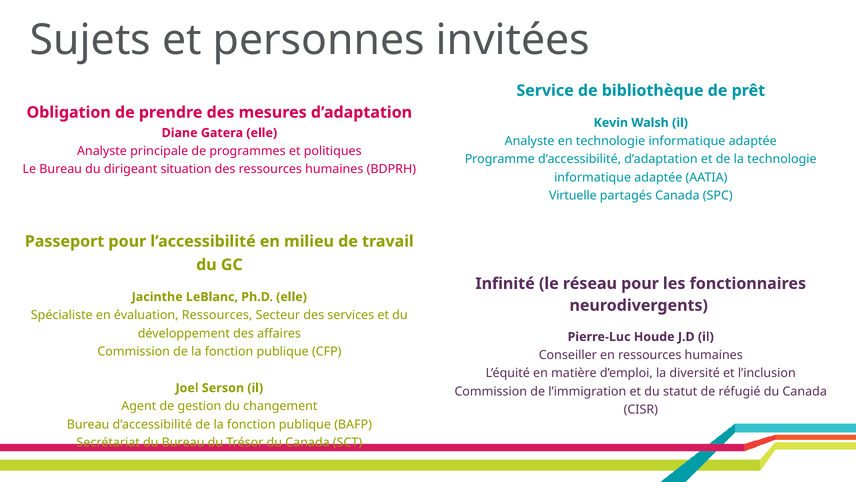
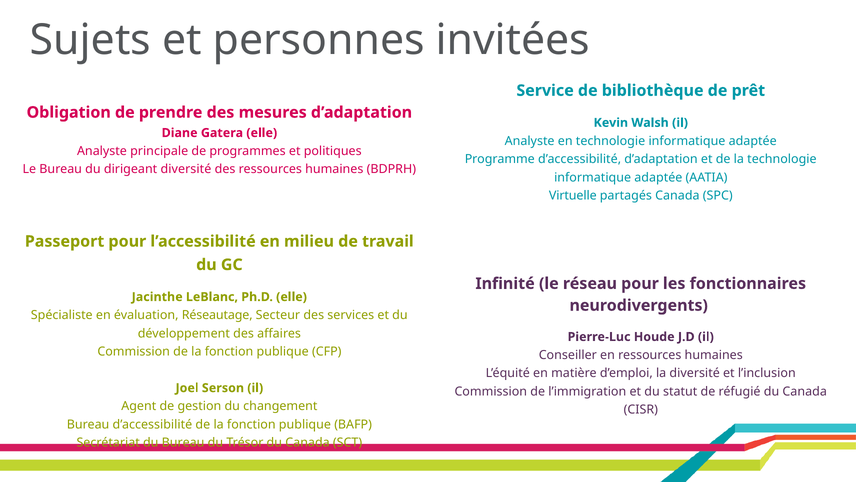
dirigeant situation: situation -> diversité
évaluation Ressources: Ressources -> Réseautage
